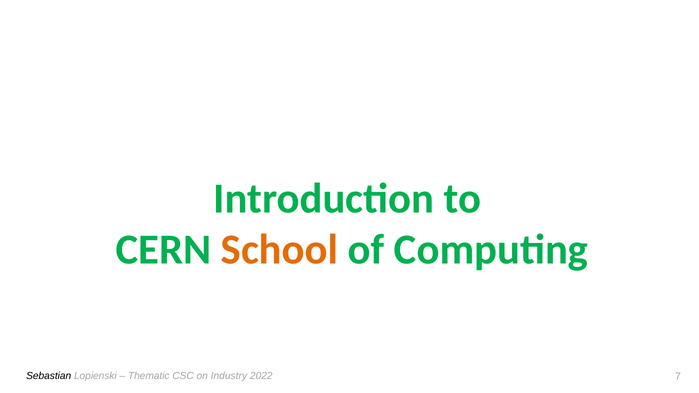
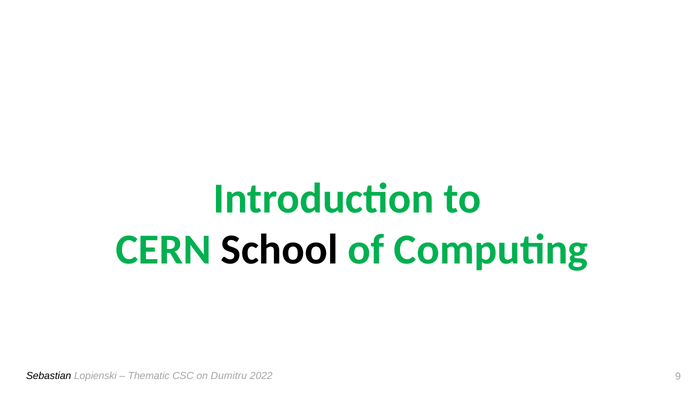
School colour: orange -> black
Industry: Industry -> Dumitru
7: 7 -> 9
